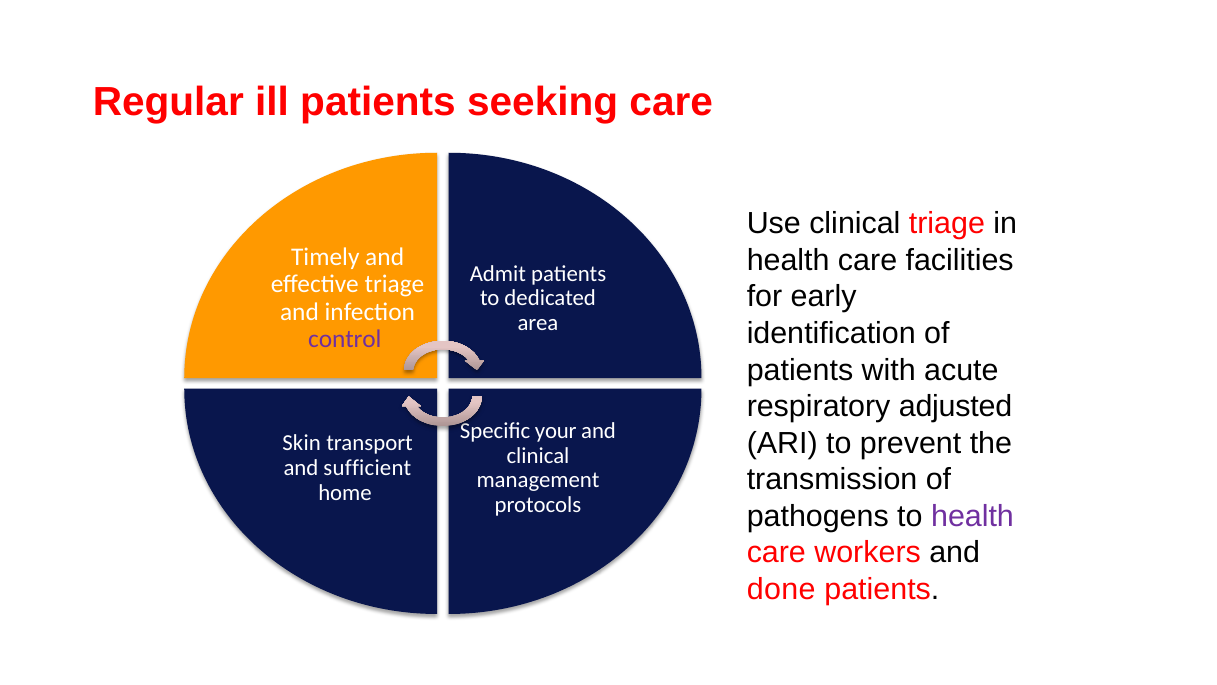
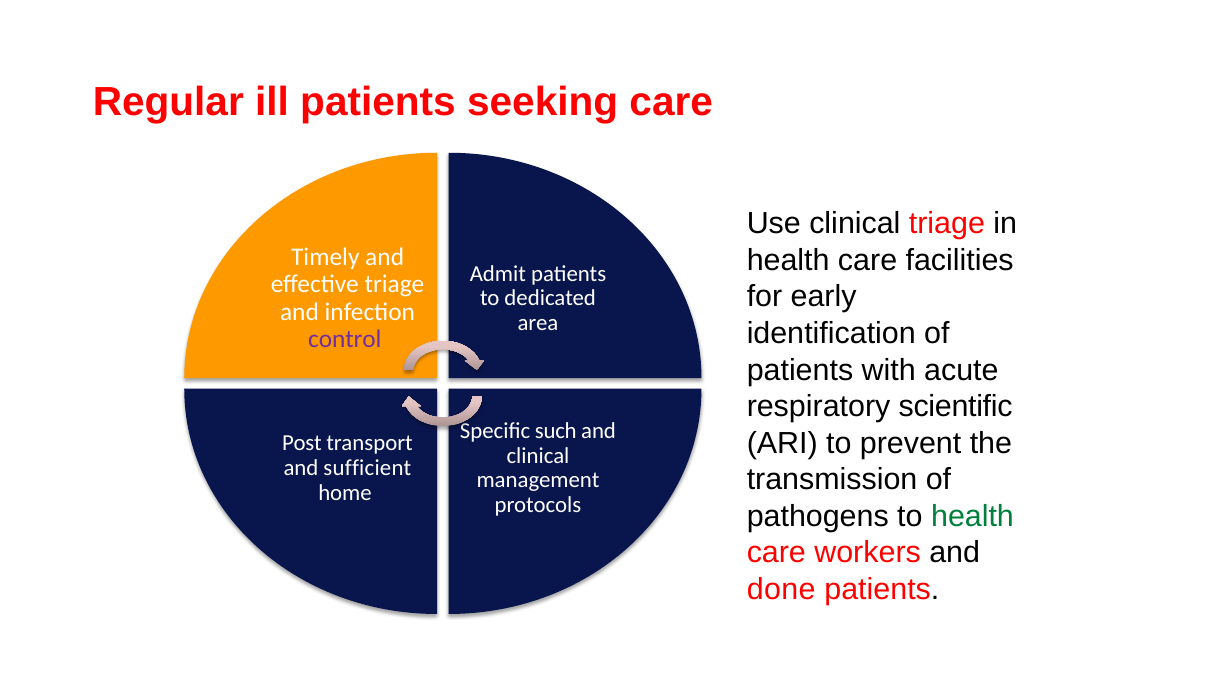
adjusted: adjusted -> scientific
your: your -> such
Skin: Skin -> Post
health at (973, 516) colour: purple -> green
